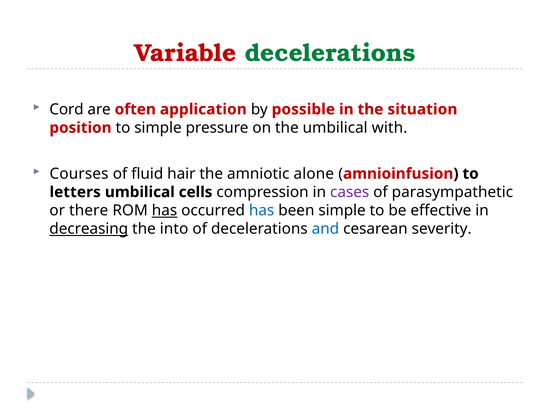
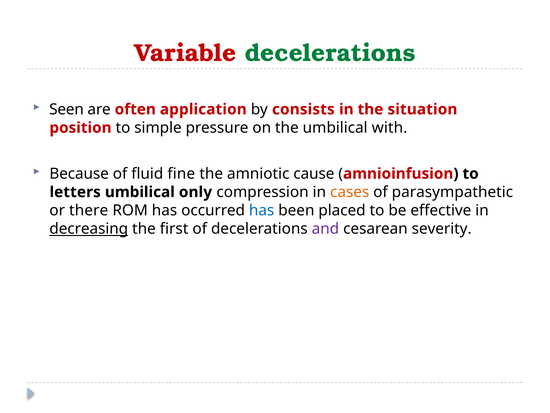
Cord: Cord -> Seen
possible: possible -> consists
Courses: Courses -> Because
hair: hair -> fine
alone: alone -> cause
cells: cells -> only
cases colour: purple -> orange
has at (164, 210) underline: present -> none
been simple: simple -> placed
into: into -> first
and colour: blue -> purple
